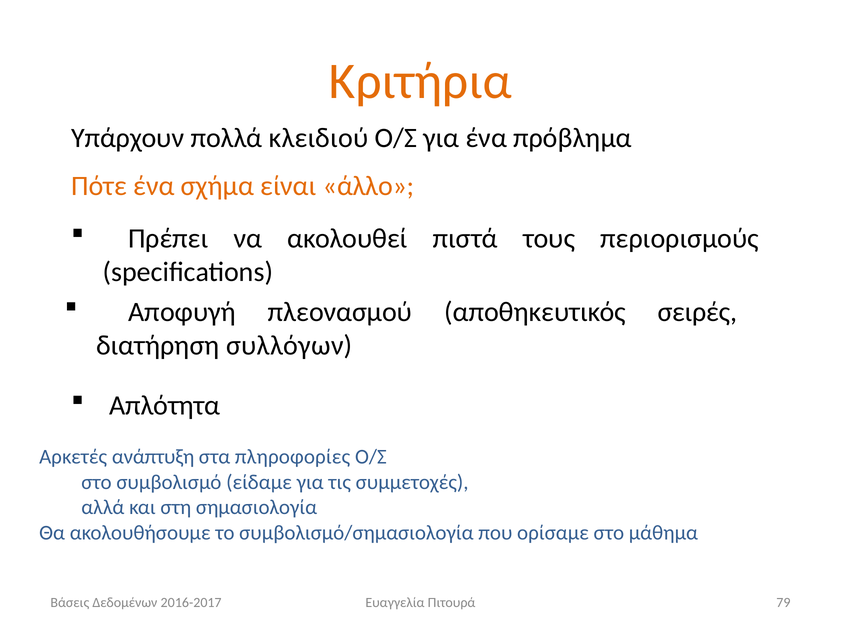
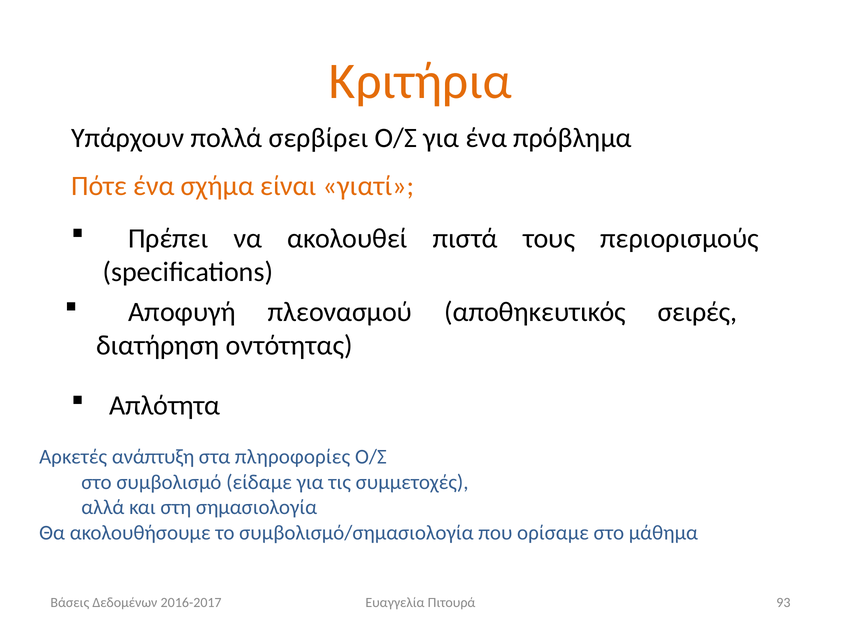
κλειδιού: κλειδιού -> σερβίρει
άλλο: άλλο -> γιατί
συλλόγων: συλλόγων -> οντότητας
79: 79 -> 93
